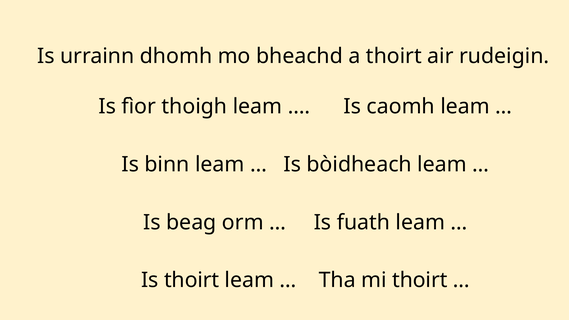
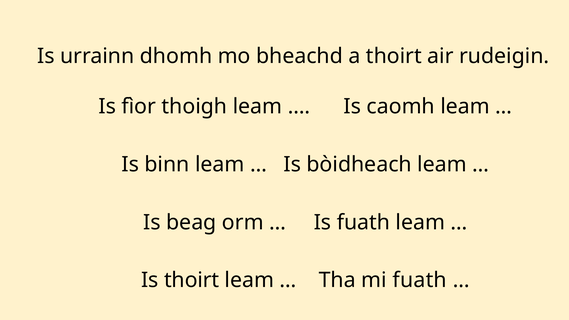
mi thoirt: thoirt -> fuath
